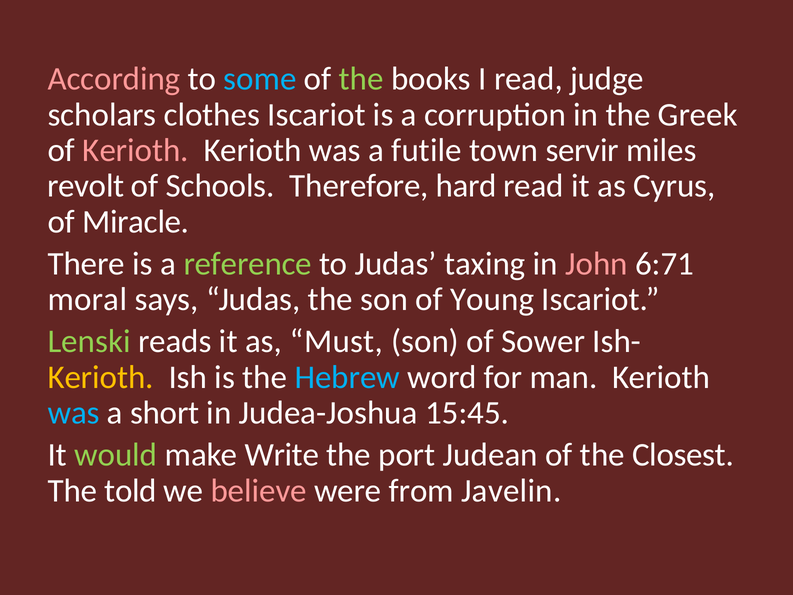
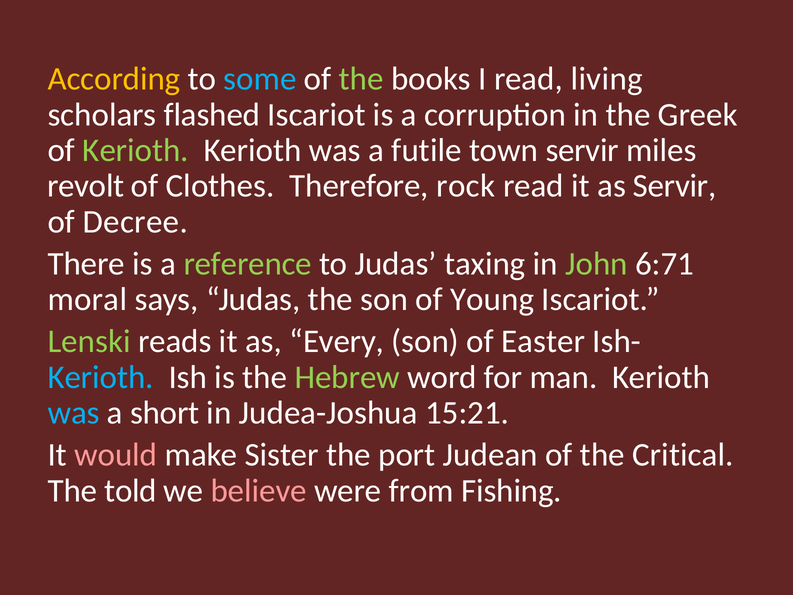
According colour: pink -> yellow
judge: judge -> living
clothes: clothes -> flashed
Kerioth at (136, 150) colour: pink -> light green
Schools: Schools -> Clothes
hard: hard -> rock
as Cyrus: Cyrus -> Servir
Miracle: Miracle -> Decree
John colour: pink -> light green
Must: Must -> Every
Sower: Sower -> Easter
Kerioth at (101, 377) colour: yellow -> light blue
Hebrew colour: light blue -> light green
15:45: 15:45 -> 15:21
would colour: light green -> pink
Write: Write -> Sister
Closest: Closest -> Critical
Javelin: Javelin -> Fishing
